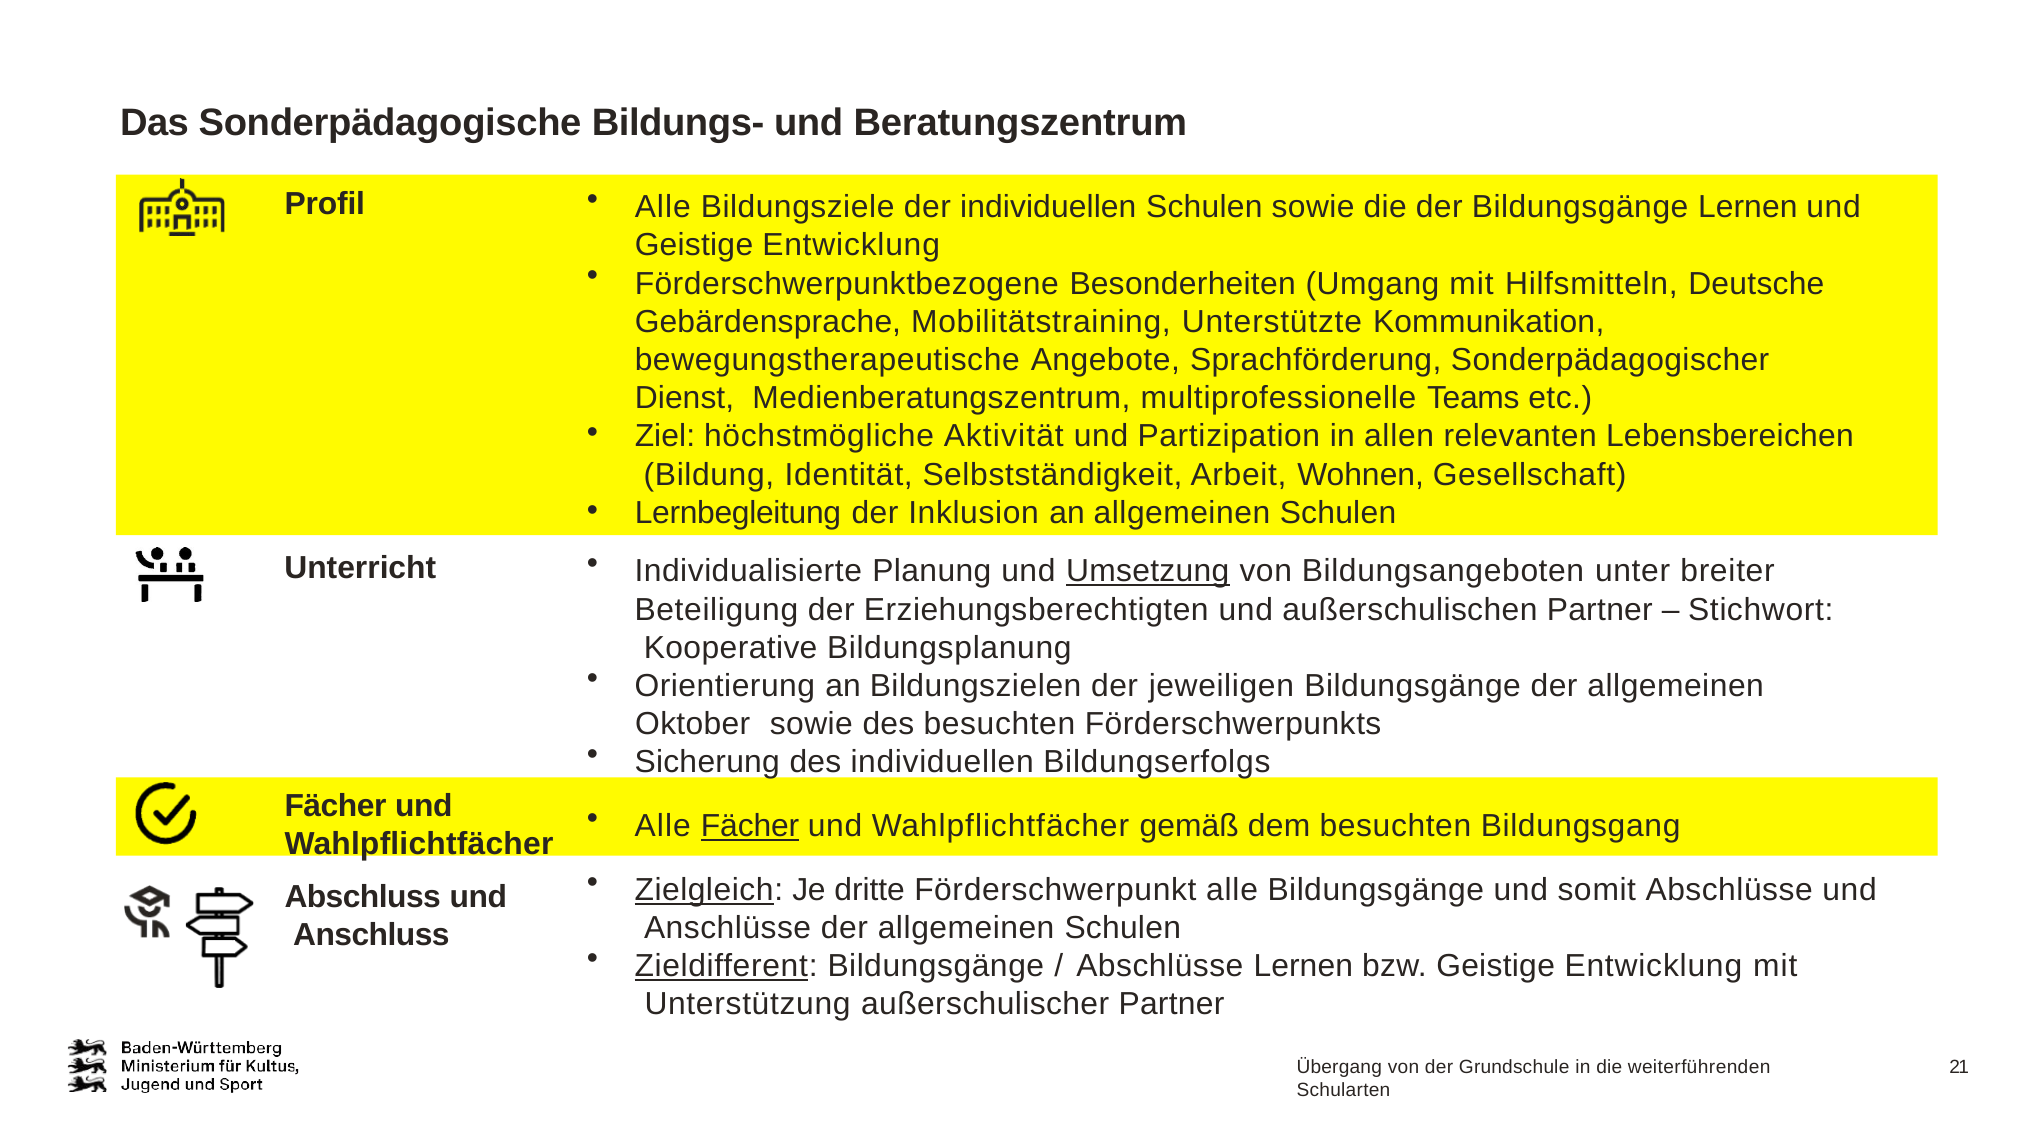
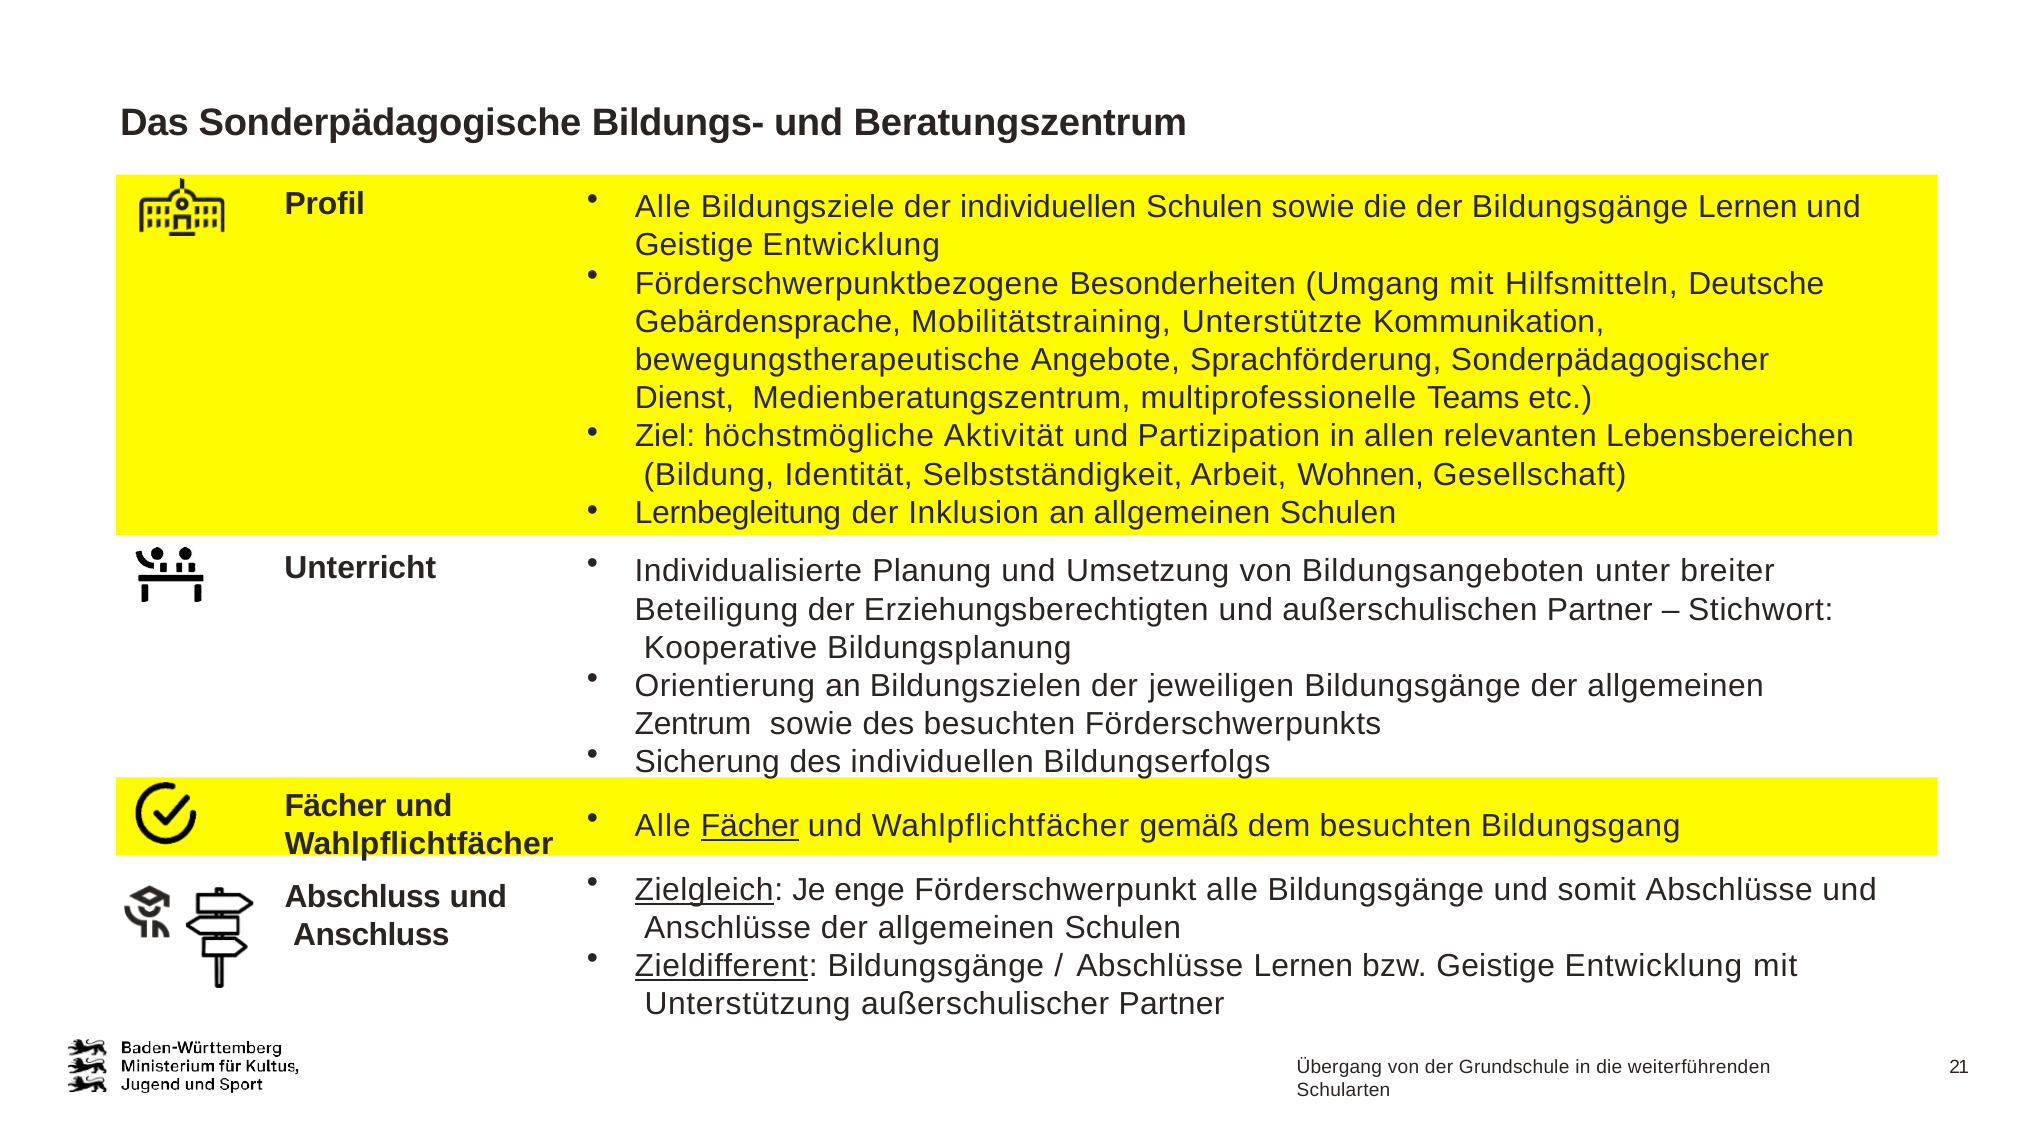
Umsetzung underline: present -> none
Oktober: Oktober -> Zentrum
dritte: dritte -> enge
